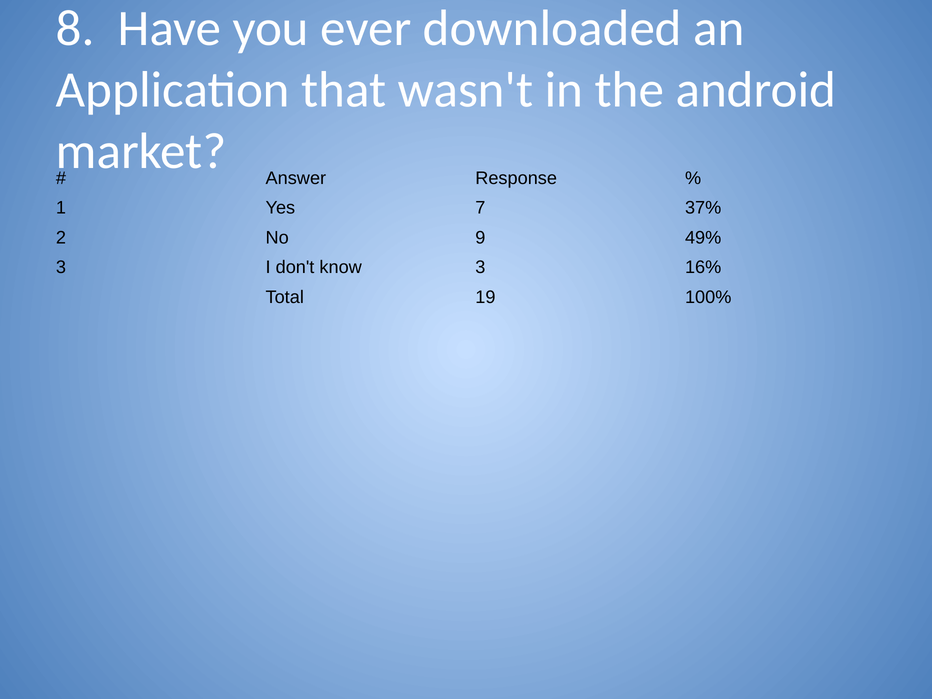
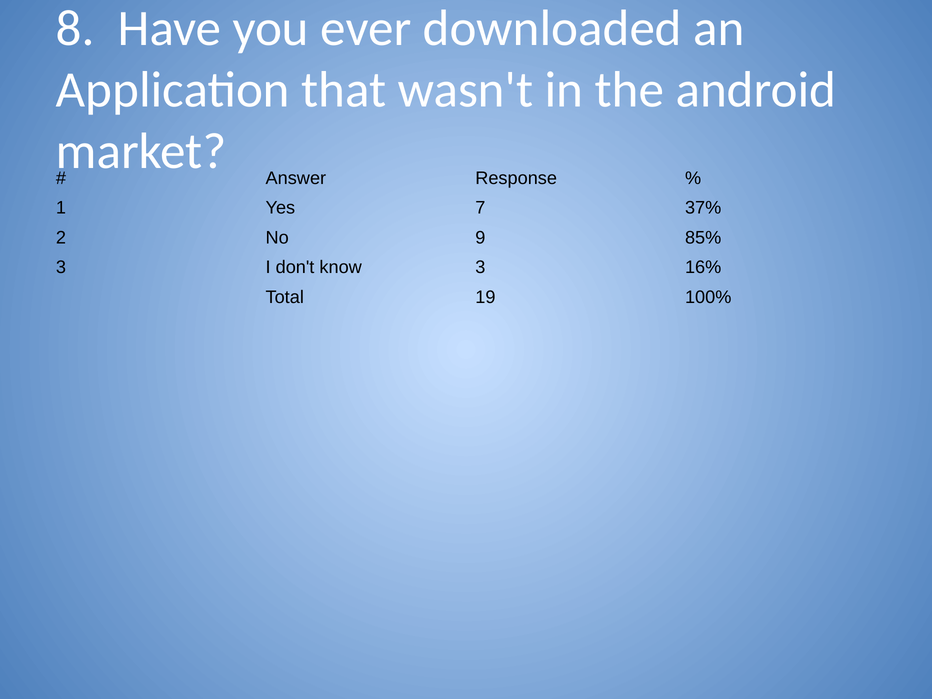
49%: 49% -> 85%
